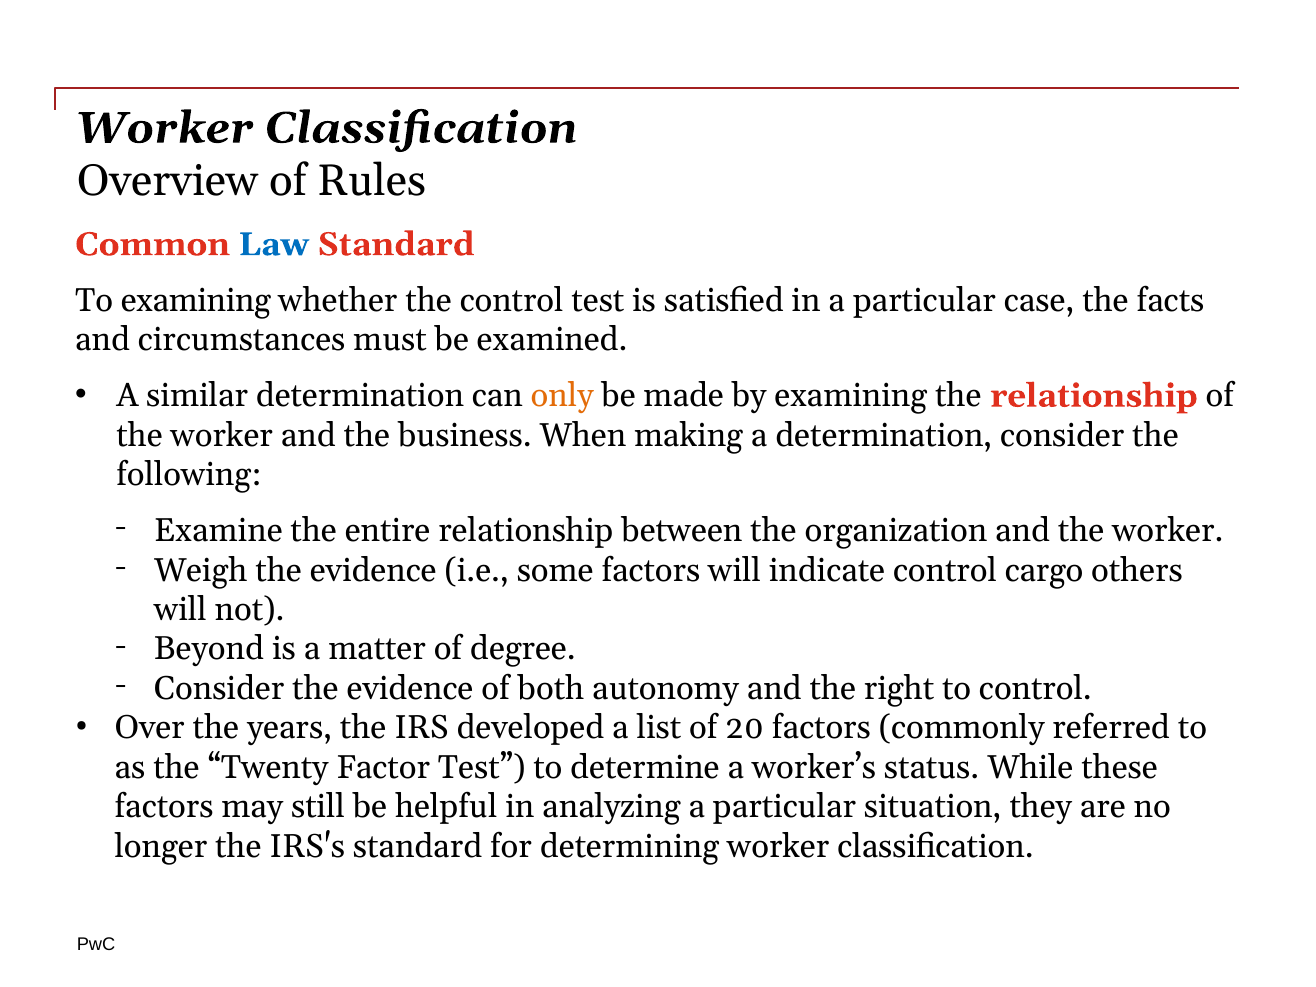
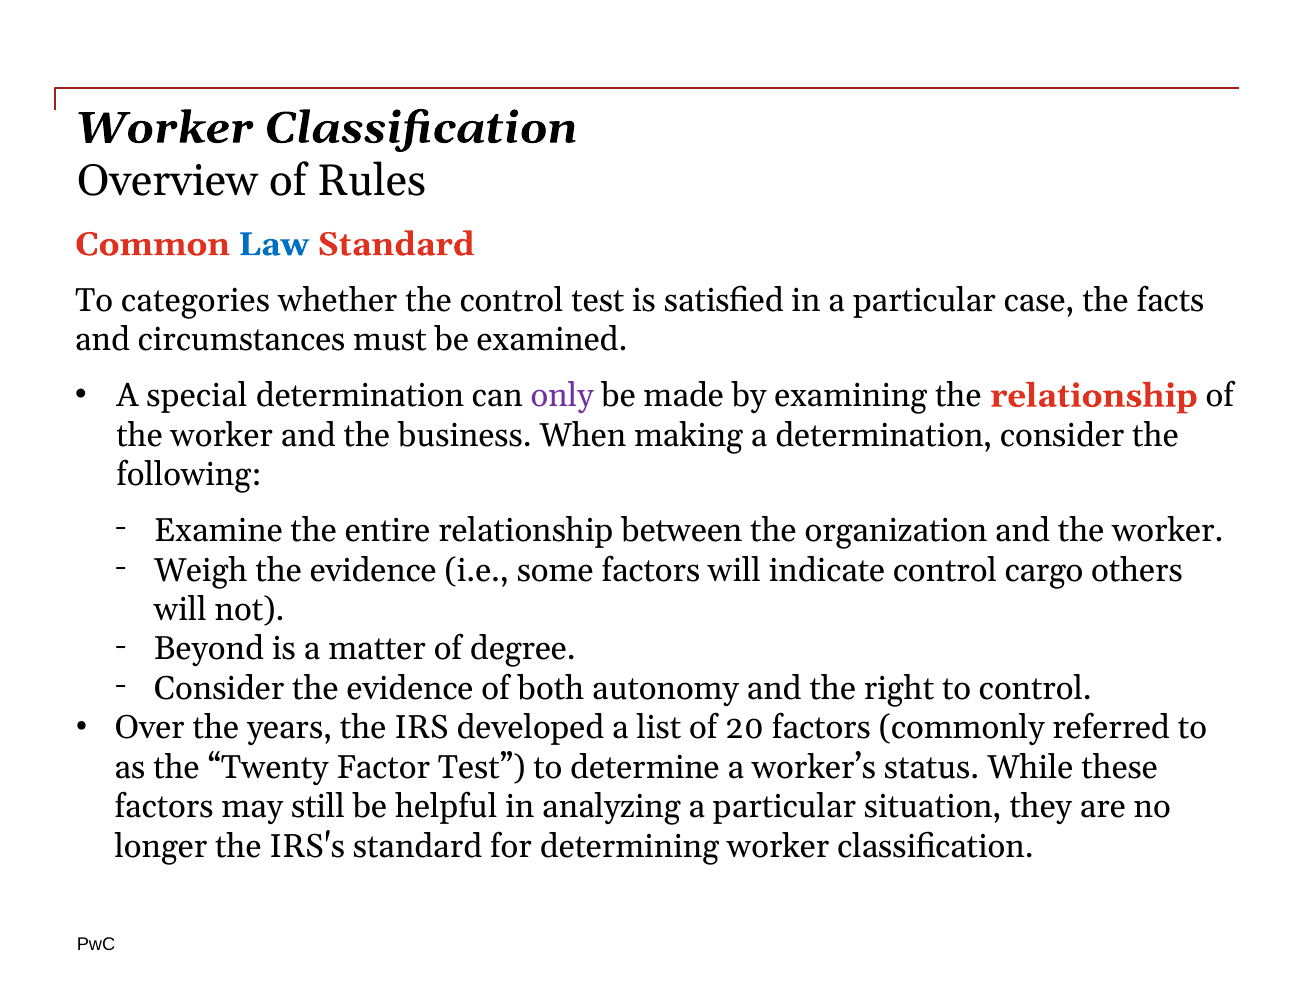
To examining: examining -> categories
similar: similar -> special
only colour: orange -> purple
